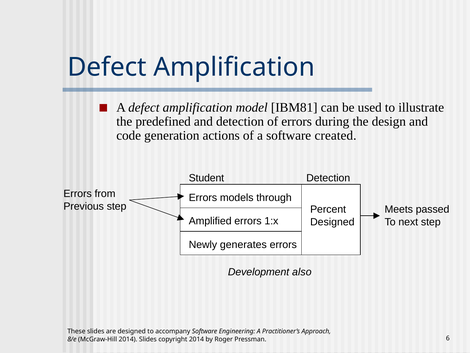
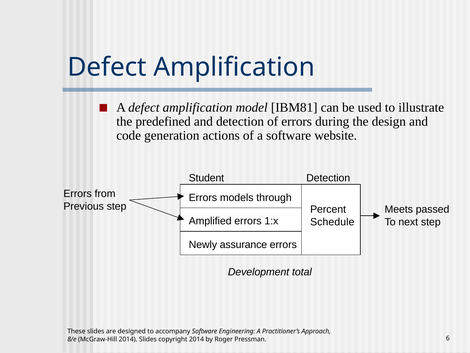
created: created -> website
Designed at (332, 222): Designed -> Schedule
generates: generates -> assurance
also: also -> total
